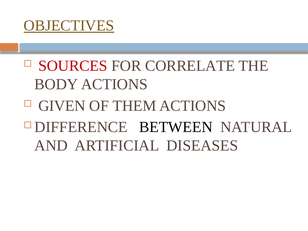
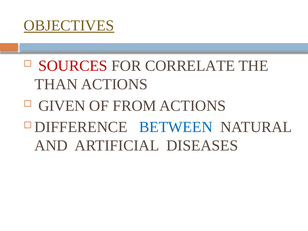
BODY: BODY -> THAN
THEM: THEM -> FROM
BETWEEN colour: black -> blue
